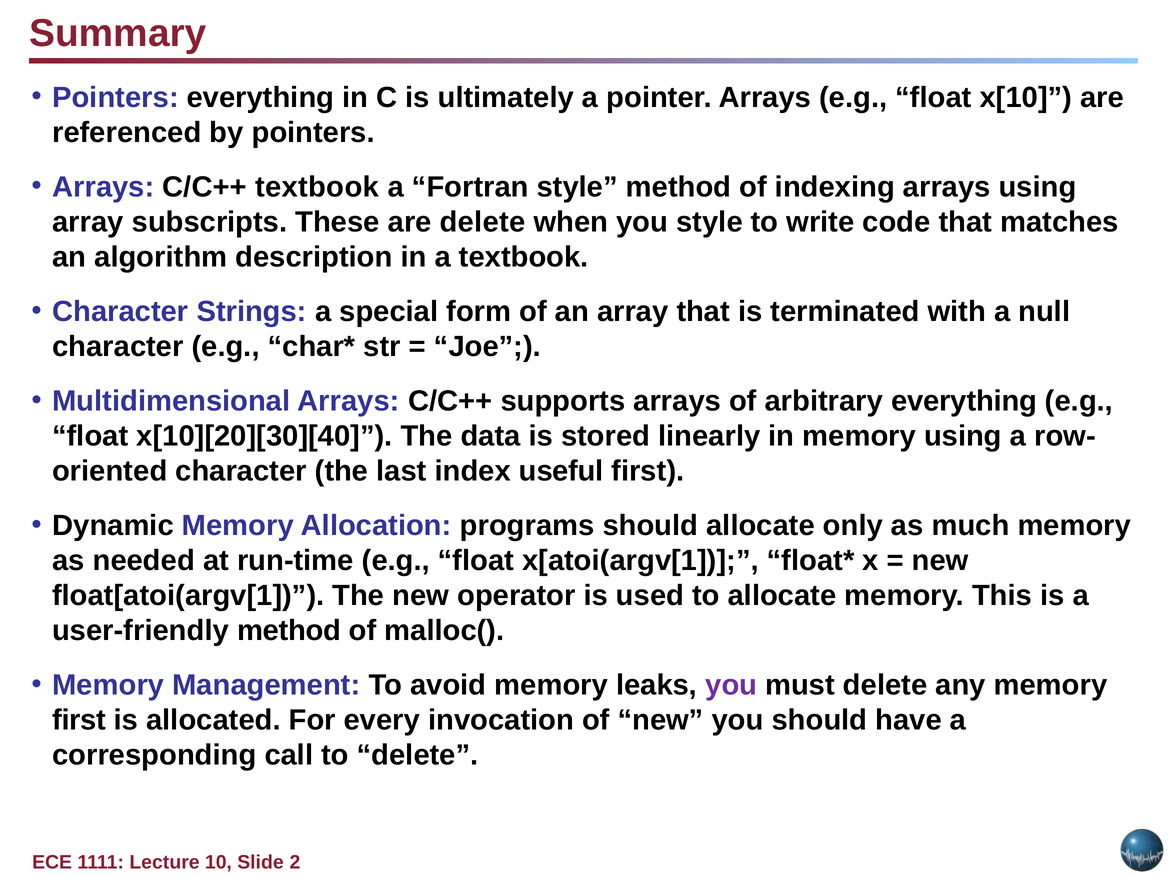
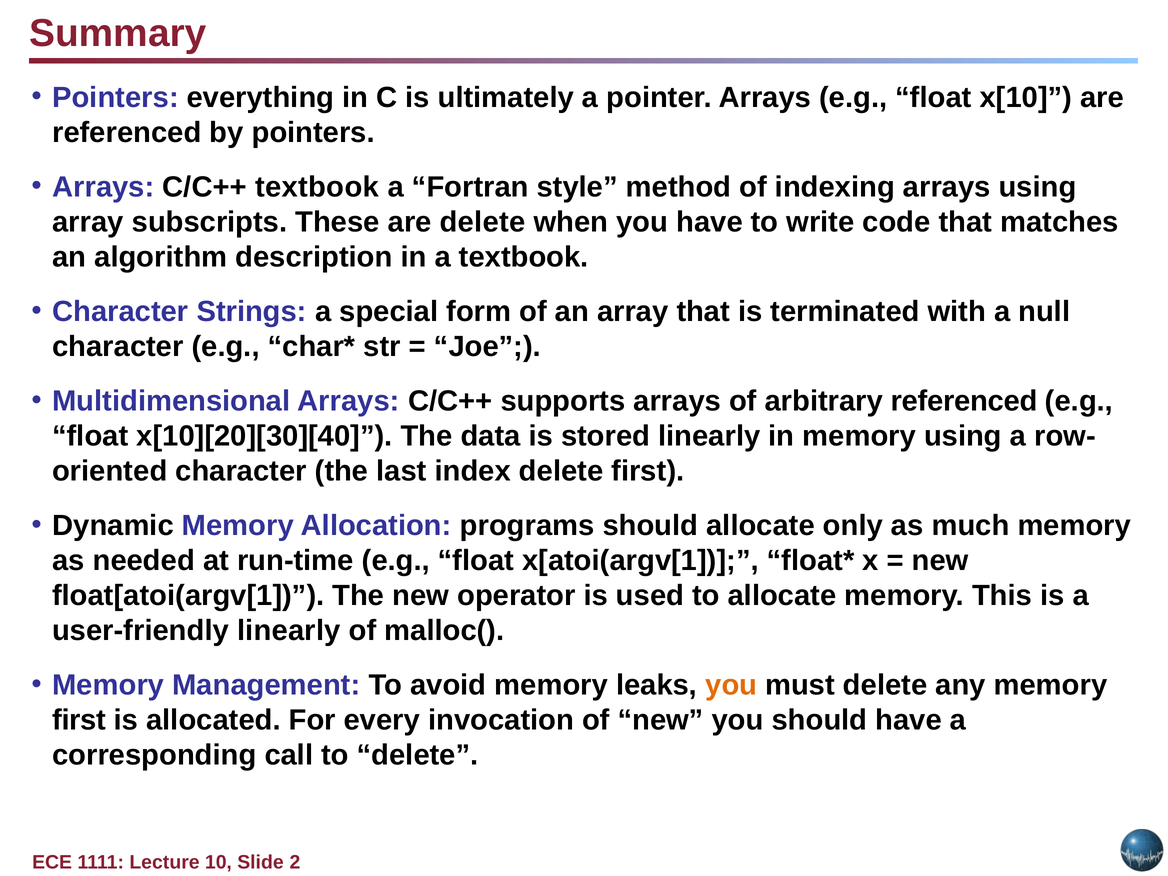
you style: style -> have
arbitrary everything: everything -> referenced
index useful: useful -> delete
user-friendly method: method -> linearly
you at (731, 685) colour: purple -> orange
